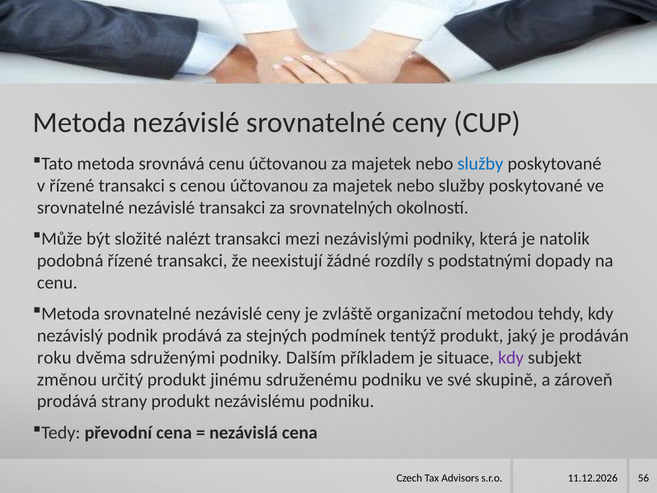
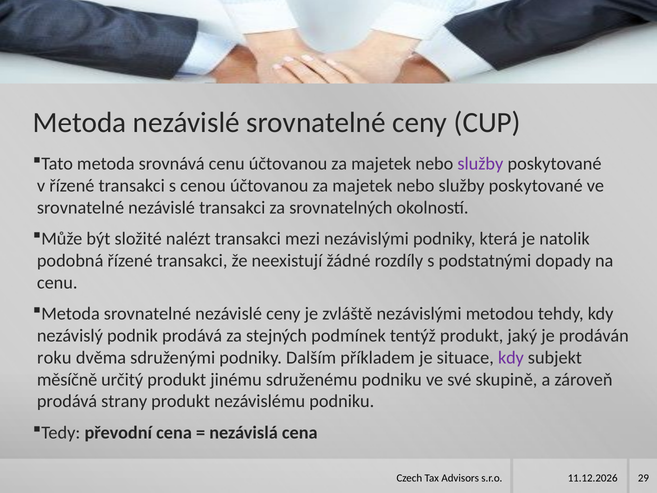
služby at (480, 164) colour: blue -> purple
zvláště organizační: organizační -> nezávislými
změnou: změnou -> měsíčně
56: 56 -> 29
